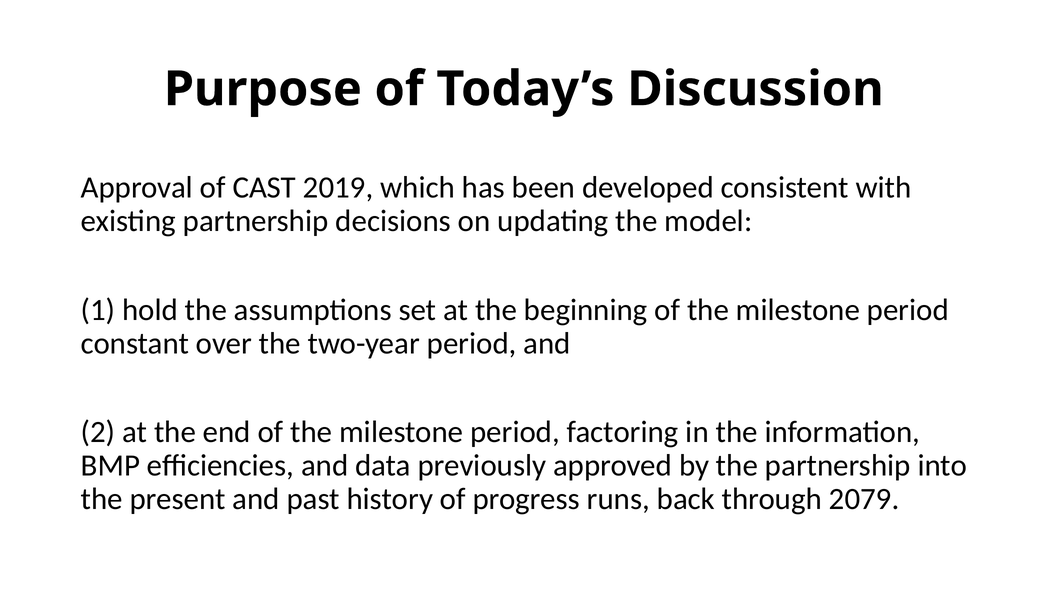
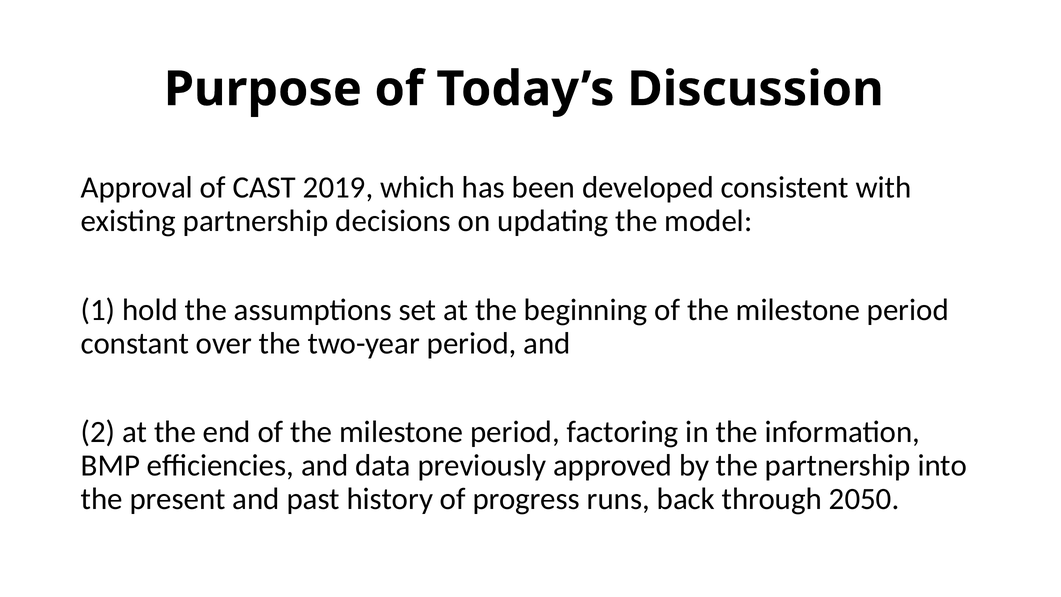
2079: 2079 -> 2050
